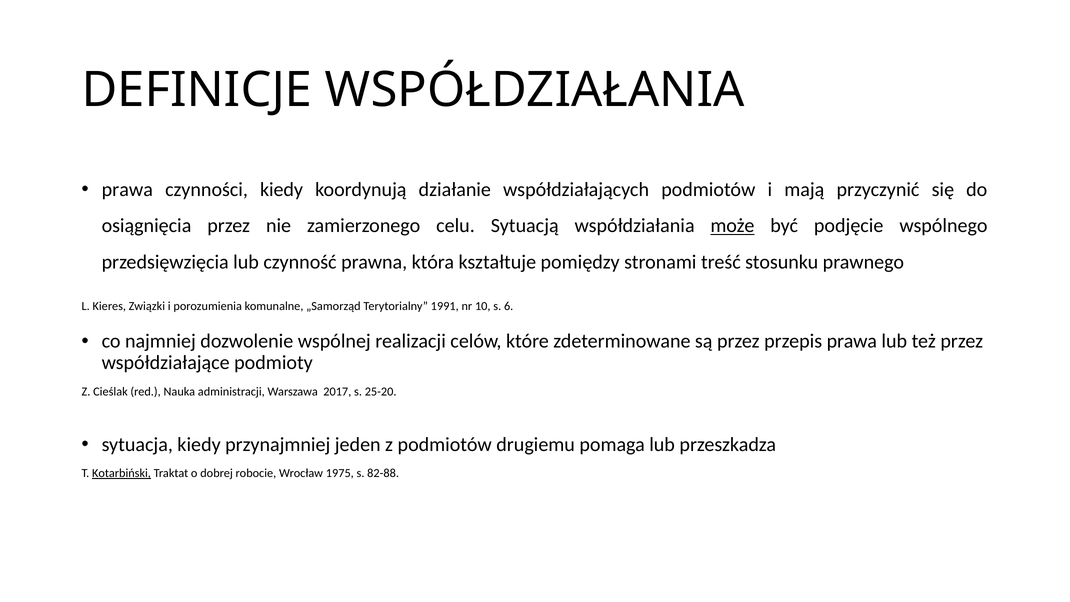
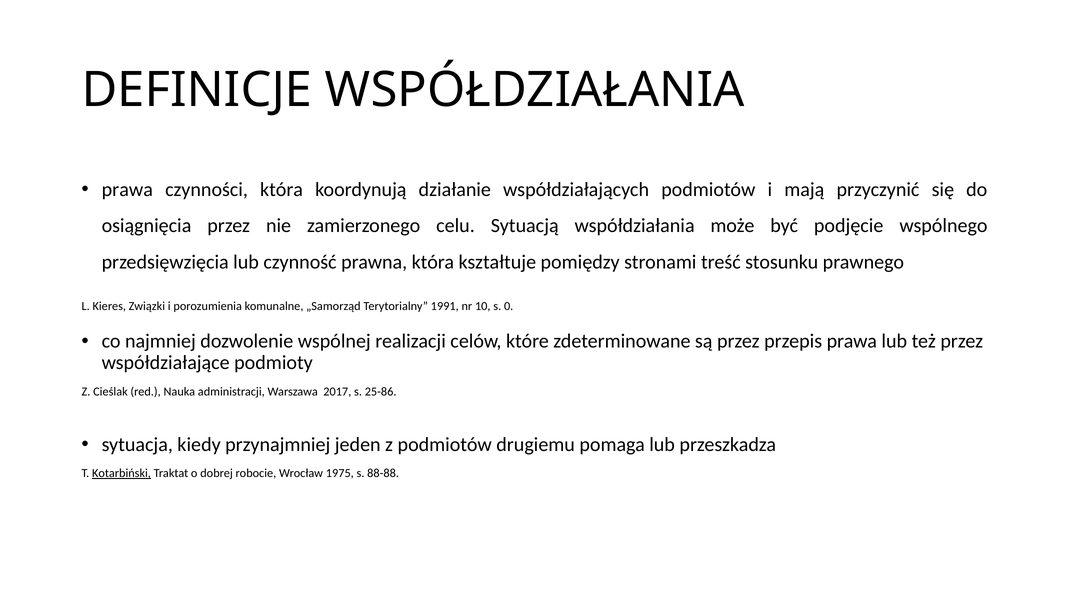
czynności kiedy: kiedy -> która
może underline: present -> none
6: 6 -> 0
25-20: 25-20 -> 25-86
82-88: 82-88 -> 88-88
